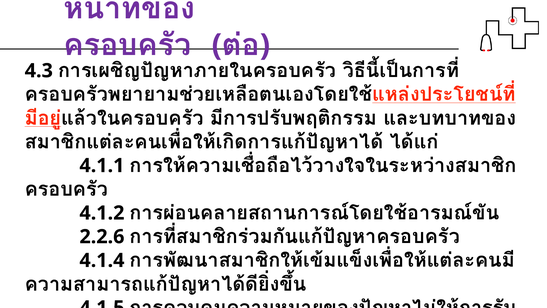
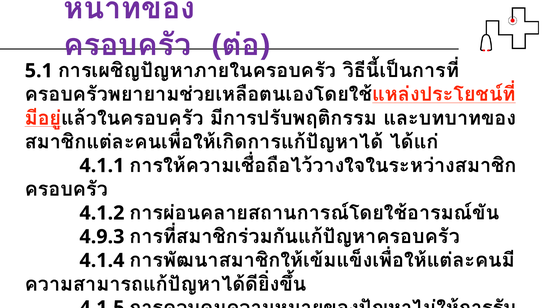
4.3: 4.3 -> 5.1
2.2.6: 2.2.6 -> 4.9.3
